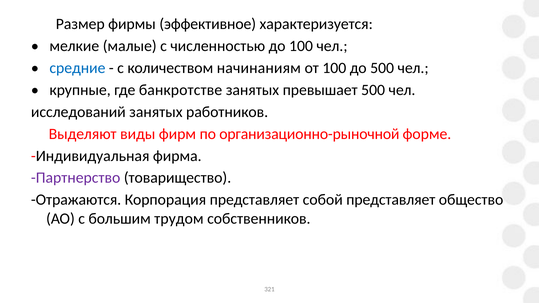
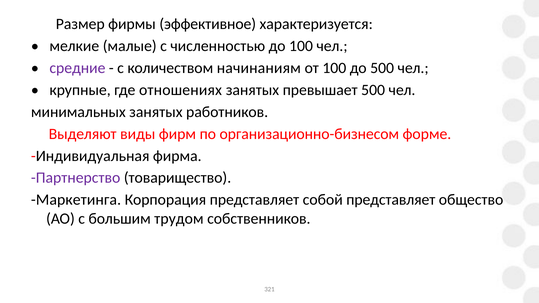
средние colour: blue -> purple
банкротстве: банкротстве -> отношениях
исследований: исследований -> минимальных
организационно-рыночной: организационно-рыночной -> организационно-бизнесом
Отражаются: Отражаются -> Маркетинга
